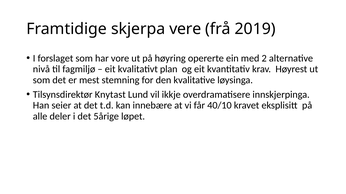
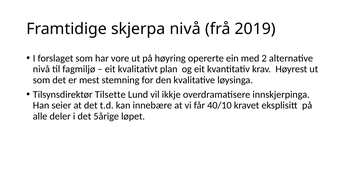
skjerpa vere: vere -> nivå
Knytast: Knytast -> Tilsette
